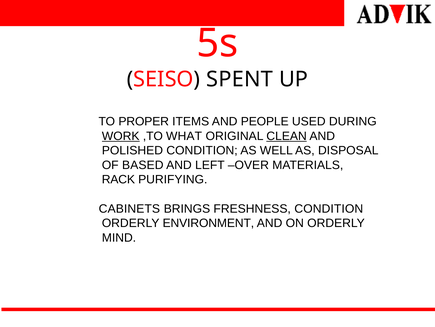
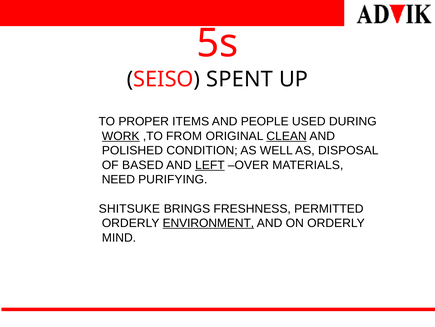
WHAT: WHAT -> FROM
LEFT underline: none -> present
RACK: RACK -> NEED
CABINETS: CABINETS -> SHITSUKE
FRESHNESS CONDITION: CONDITION -> PERMITTED
ENVIRONMENT underline: none -> present
